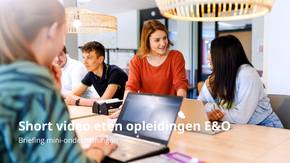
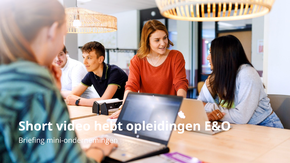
eten: eten -> hebt
